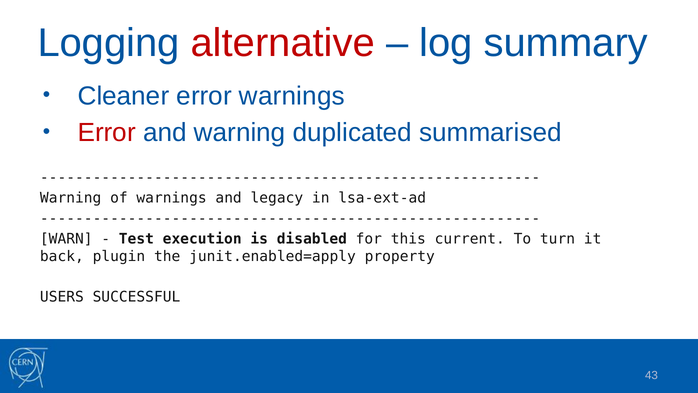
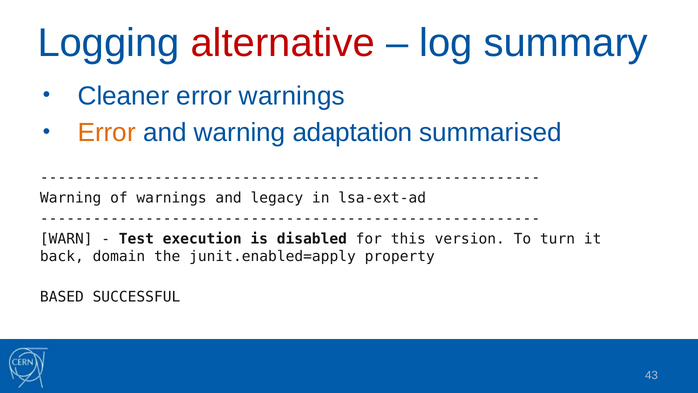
Error at (107, 133) colour: red -> orange
duplicated: duplicated -> adaptation
current: current -> version
plugin: plugin -> domain
USERS: USERS -> BASED
